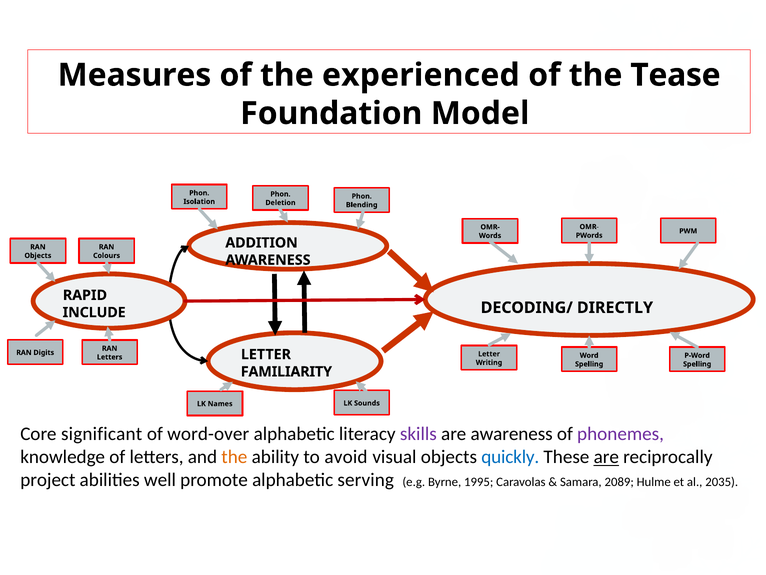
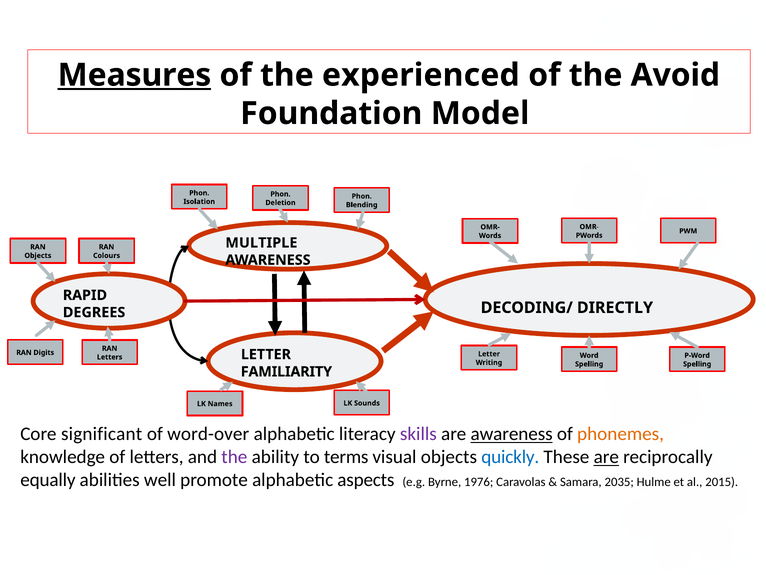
Measures underline: none -> present
Tease: Tease -> Avoid
ADDITION: ADDITION -> MULTIPLE
INCLUDE: INCLUDE -> DEGREES
awareness at (512, 434) underline: none -> present
phonemes colour: purple -> orange
the at (234, 457) colour: orange -> purple
avoid: avoid -> terms
project: project -> equally
serving: serving -> aspects
1995: 1995 -> 1976
2089: 2089 -> 2035
2035: 2035 -> 2015
